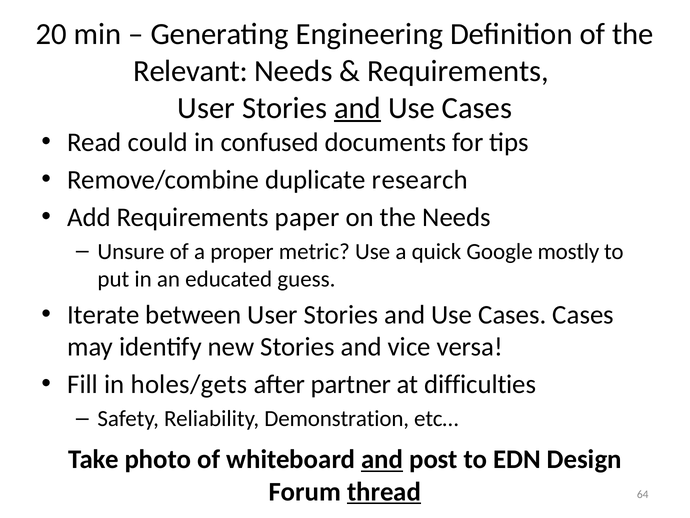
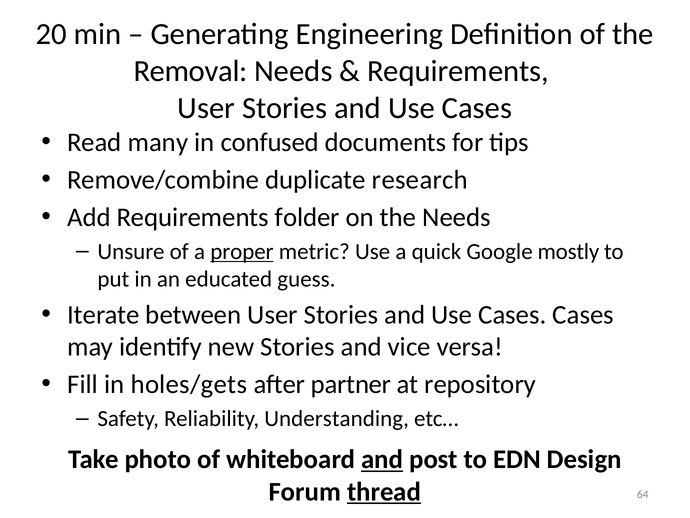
Relevant: Relevant -> Removal
and at (358, 108) underline: present -> none
could: could -> many
paper: paper -> folder
proper underline: none -> present
difficulties: difficulties -> repository
Demonstration: Demonstration -> Understanding
